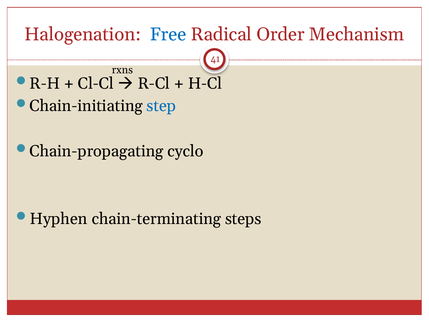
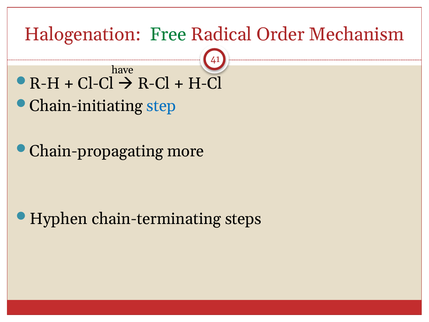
Free colour: blue -> green
rxns: rxns -> have
cyclo: cyclo -> more
